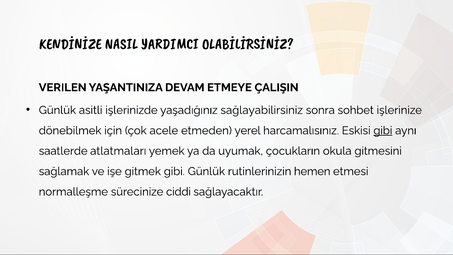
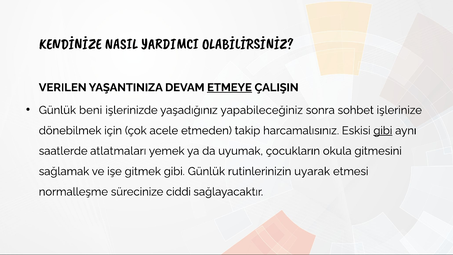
ETMEYE underline: none -> present
asitli: asitli -> beni
sağlayabilirsiniz: sağlayabilirsiniz -> yapabileceğiniz
yerel: yerel -> takip
hemen: hemen -> uyarak
